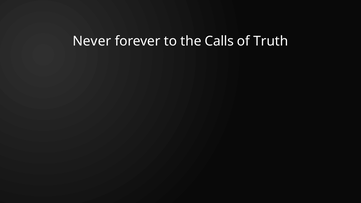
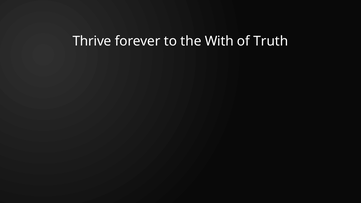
Never: Never -> Thrive
Calls: Calls -> With
